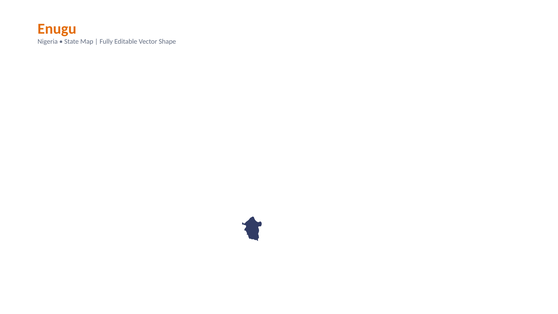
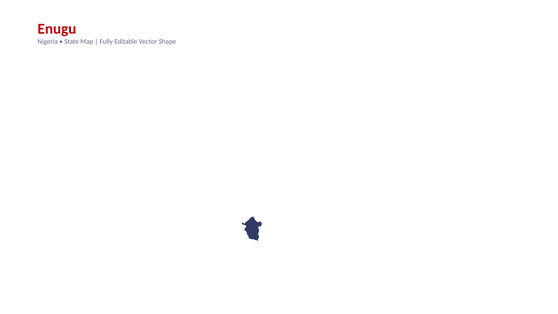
Enugu colour: orange -> red
